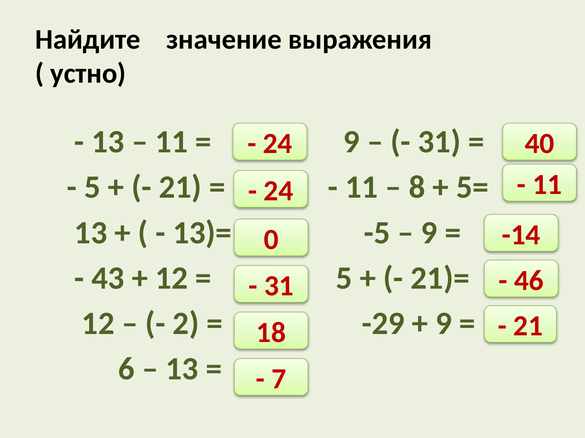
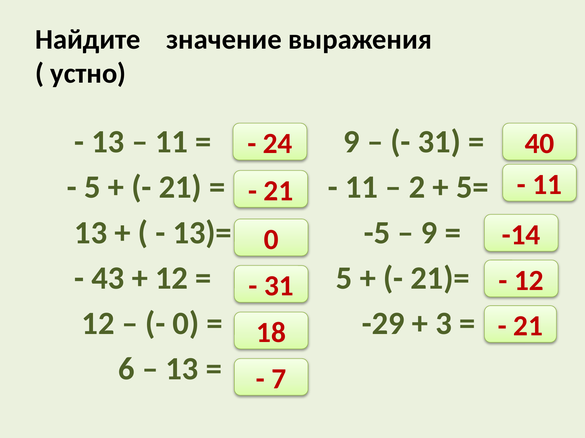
8: 8 -> 2
24 at (278, 191): 24 -> 21
46 at (529, 281): 46 -> 12
2 at (186, 324): 2 -> 0
9 at (444, 324): 9 -> 3
